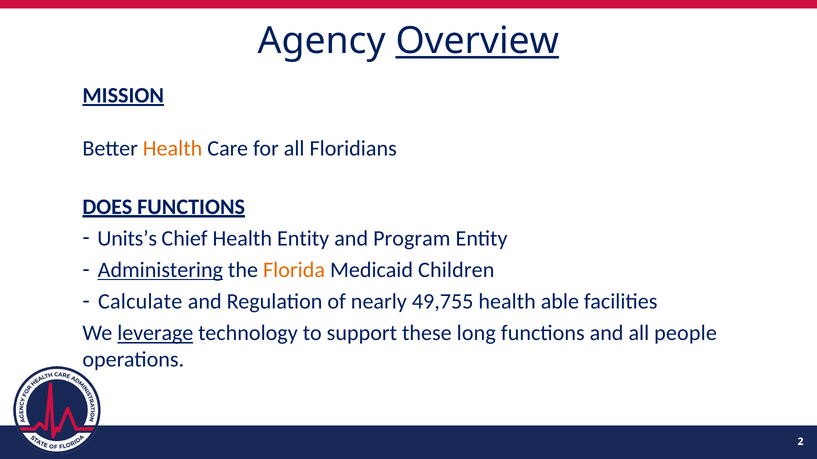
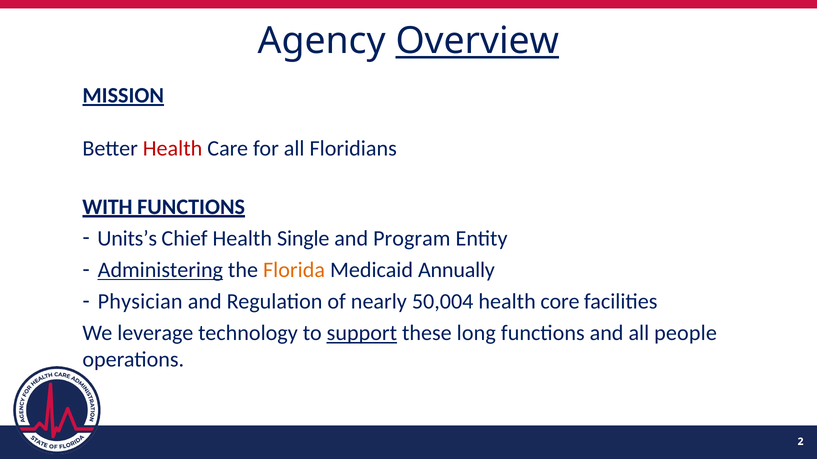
Health at (173, 149) colour: orange -> red
DOES: DOES -> WITH
Health Entity: Entity -> Single
Children: Children -> Annually
Calculate: Calculate -> Physician
49,755: 49,755 -> 50,004
able: able -> core
leverage underline: present -> none
support underline: none -> present
